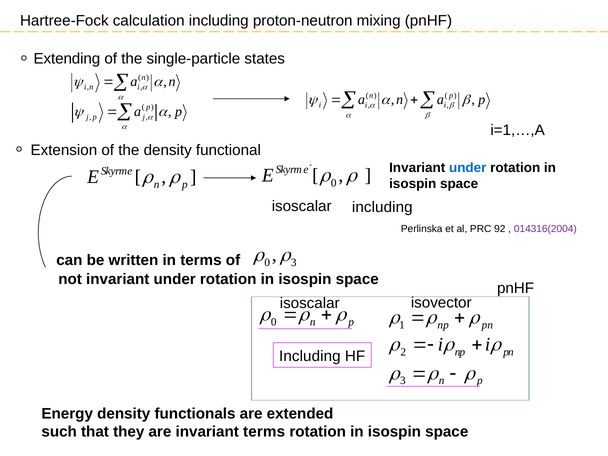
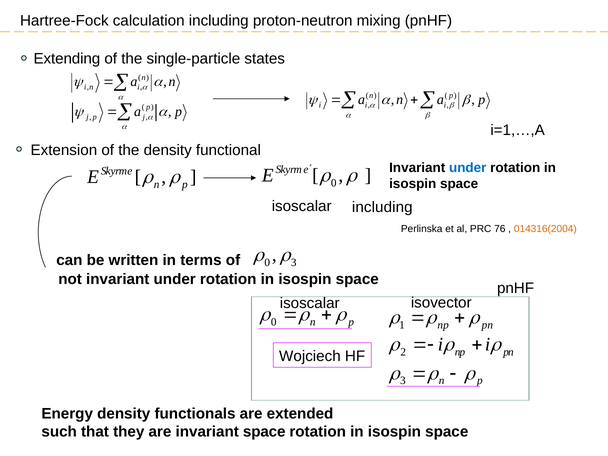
92: 92 -> 76
014316(2004 colour: purple -> orange
Including at (310, 356): Including -> Wojciech
invariant terms: terms -> space
